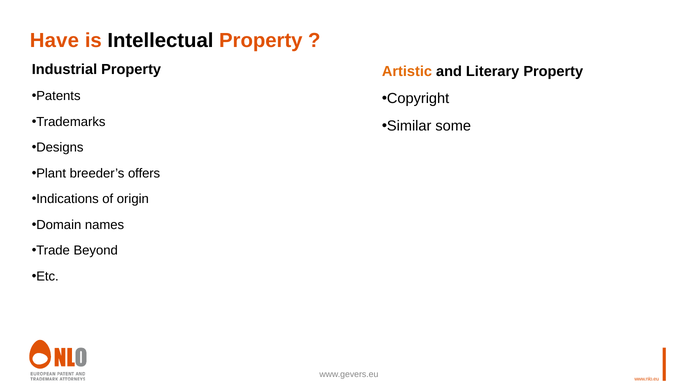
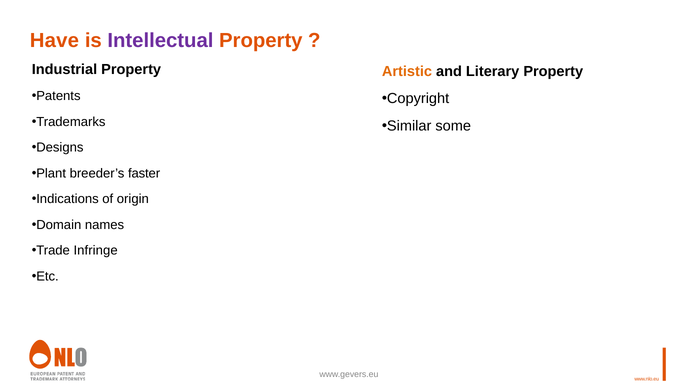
Intellectual colour: black -> purple
offers: offers -> faster
Beyond: Beyond -> Infringe
